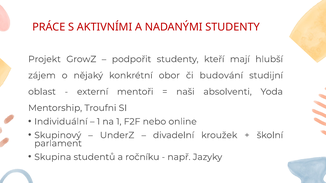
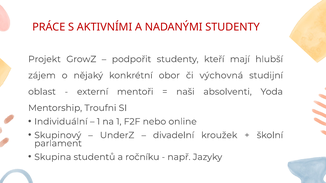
budování: budování -> výchovná
